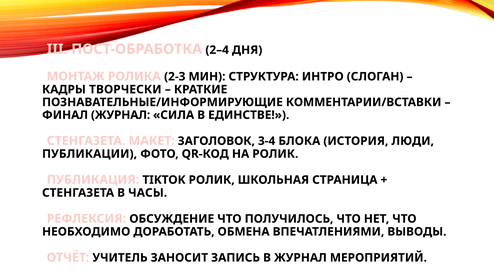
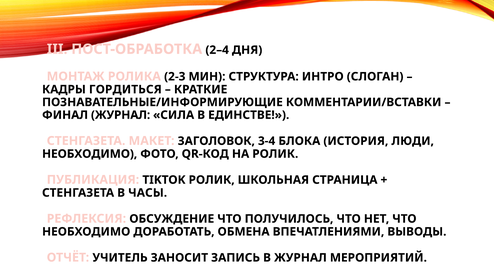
ТВОРЧЕСКИ: ТВОРЧЕСКИ -> ГОРДИТЬСЯ
ПУБЛИКАЦИИ at (90, 154): ПУБЛИКАЦИИ -> НЕОБХОДИМО
